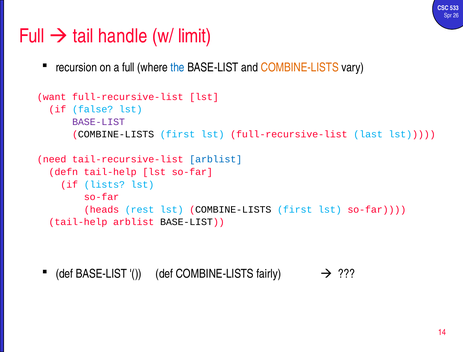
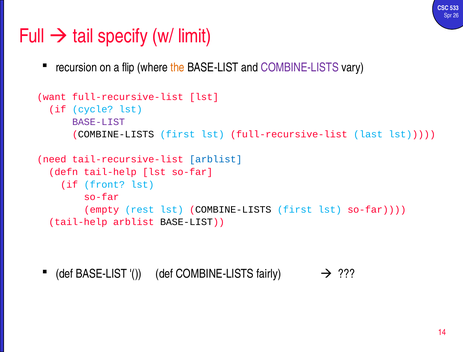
handle: handle -> specify
a full: full -> flip
the colour: blue -> orange
COMBINE-LISTS at (300, 68) colour: orange -> purple
false: false -> cycle
lists: lists -> front
heads: heads -> empty
